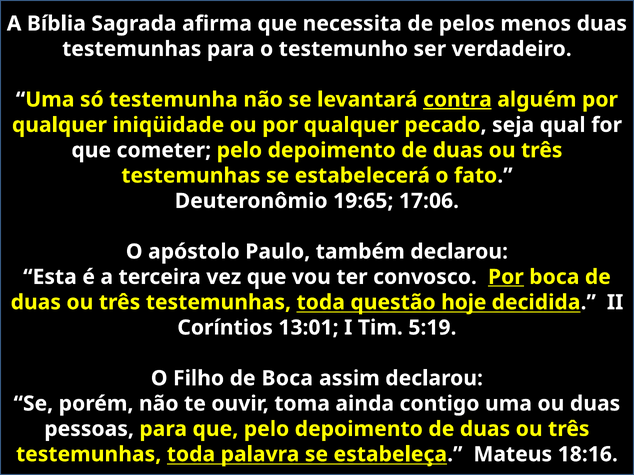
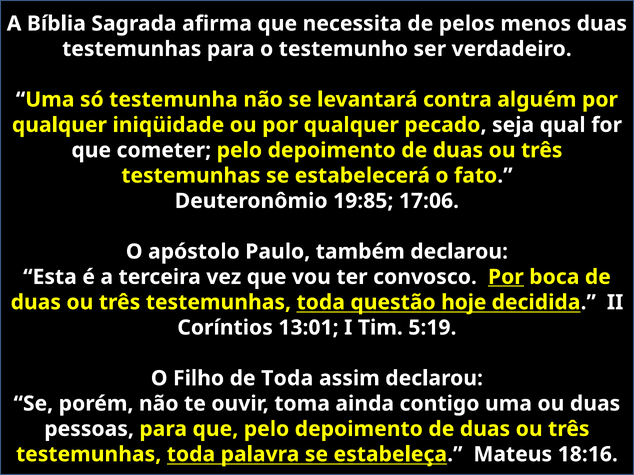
contra underline: present -> none
19:65: 19:65 -> 19:85
de Boca: Boca -> Toda
